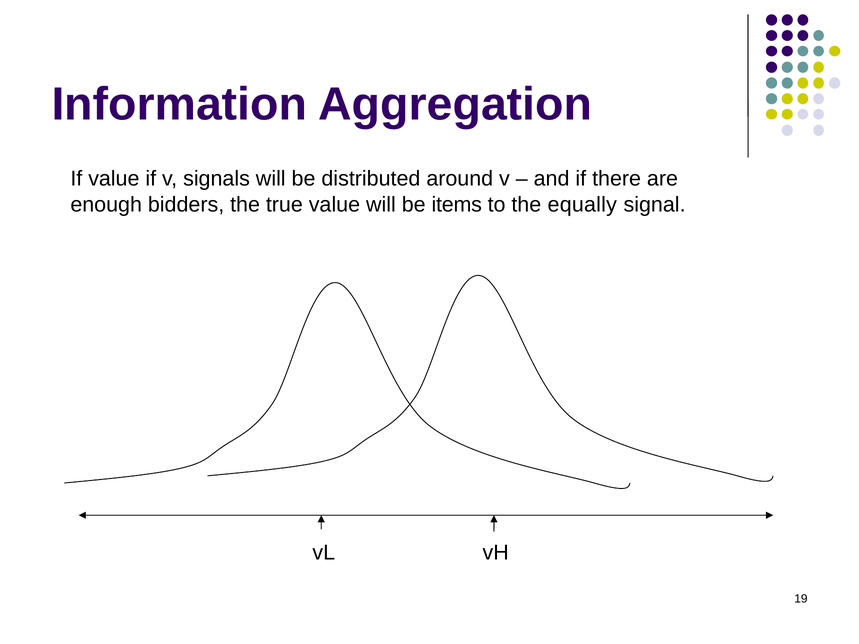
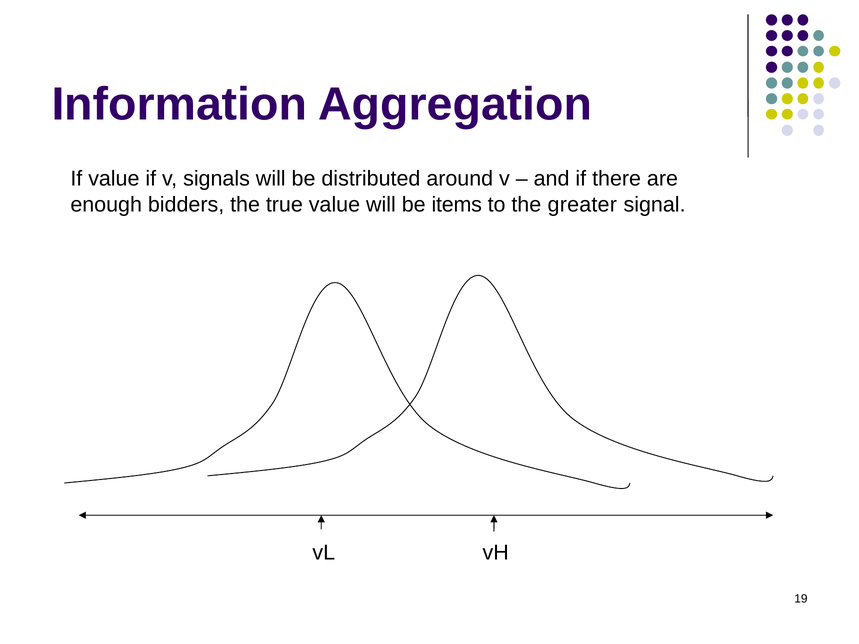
equally: equally -> greater
